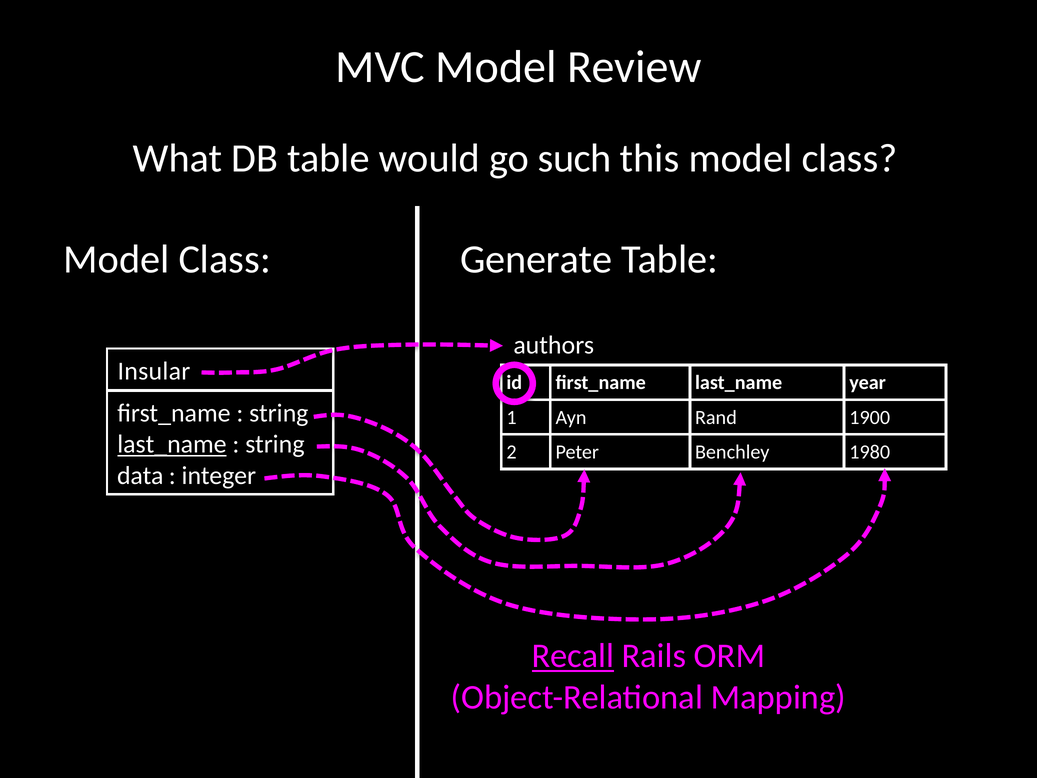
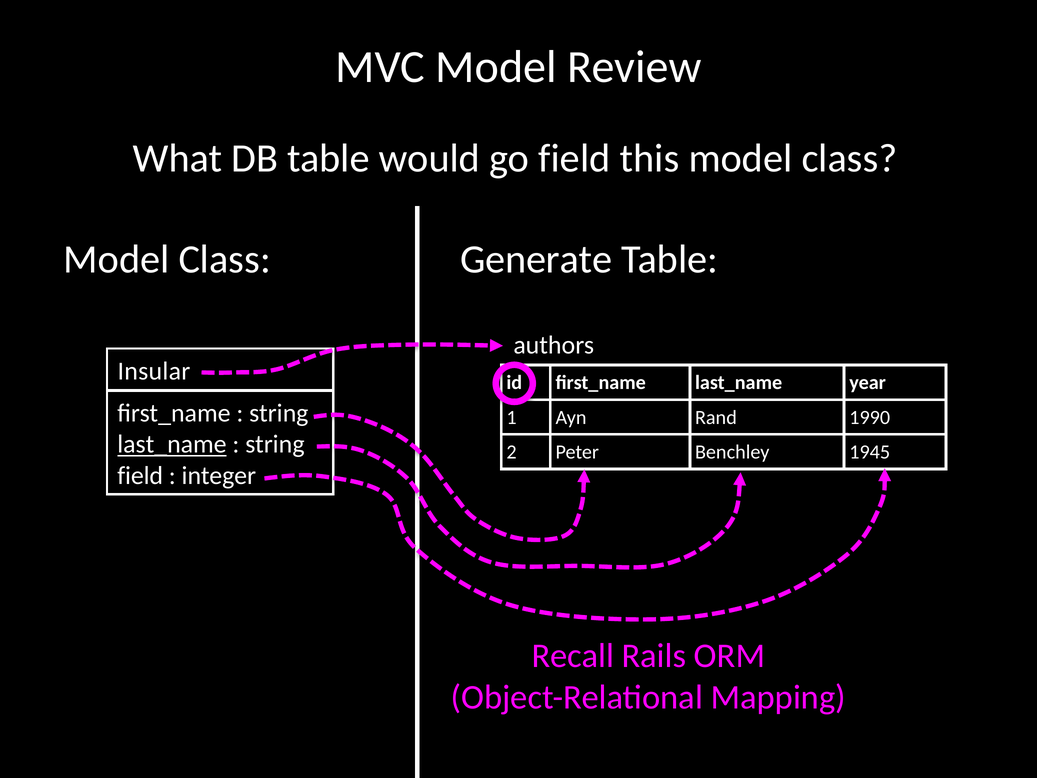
go such: such -> field
1900: 1900 -> 1990
1980: 1980 -> 1945
data at (140, 475): data -> field
Recall underline: present -> none
